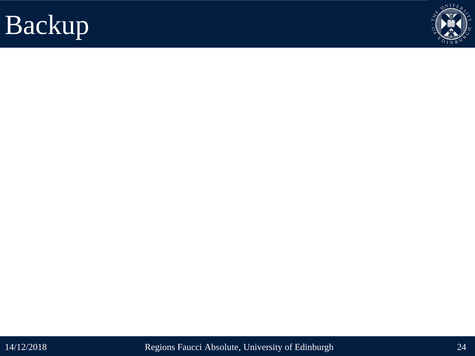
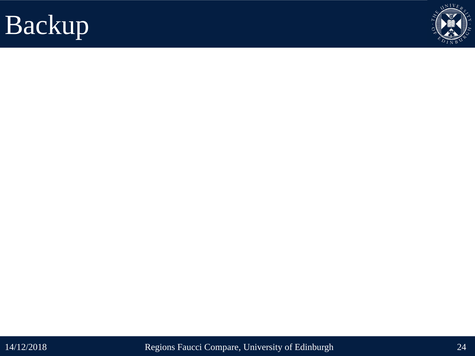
Absolute: Absolute -> Compare
